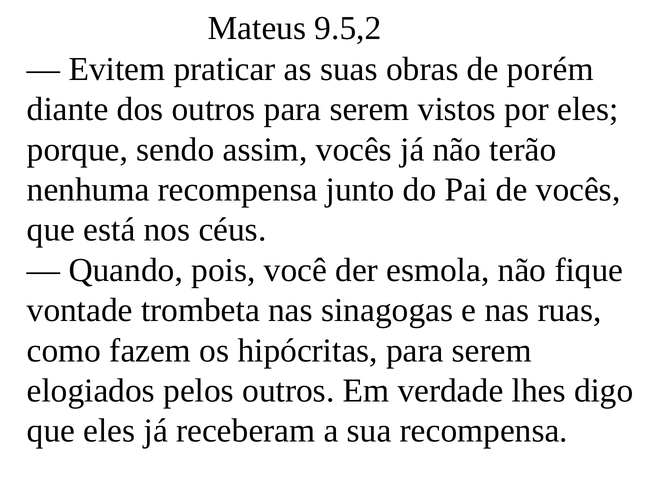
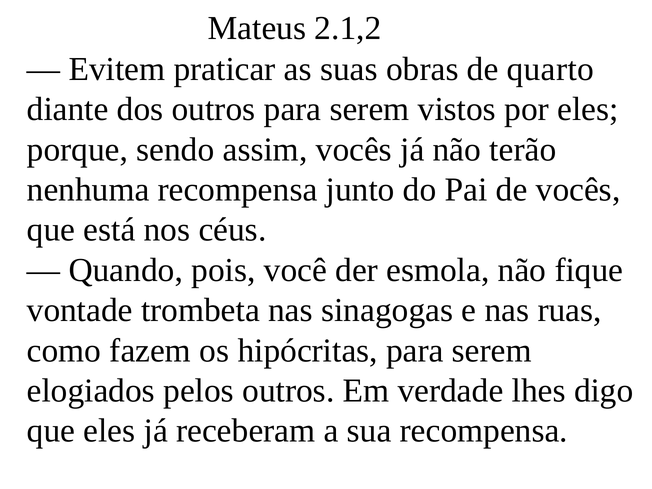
9.5,2: 9.5,2 -> 2.1,2
porém: porém -> quarto
